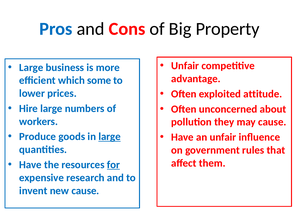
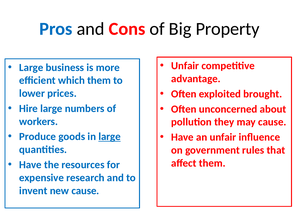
which some: some -> them
attitude: attitude -> brought
for underline: present -> none
